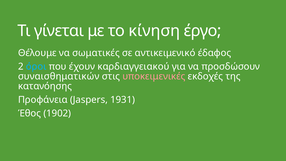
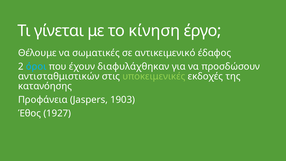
καρδιαγγειακού: καρδιαγγειακού -> διαφυλάχθηκαν
συναισθηματικών: συναισθηματικών -> αντισταθμιστικών
υποκειμενικές colour: pink -> light green
1931: 1931 -> 1903
1902: 1902 -> 1927
